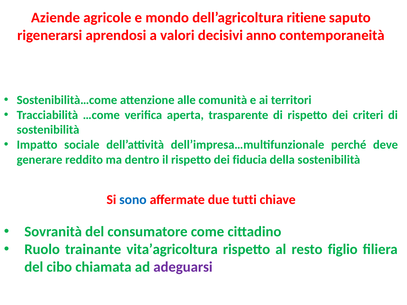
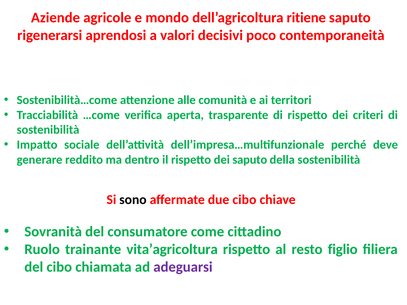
anno: anno -> poco
dei fiducia: fiducia -> saputo
sono colour: blue -> black
due tutti: tutti -> cibo
